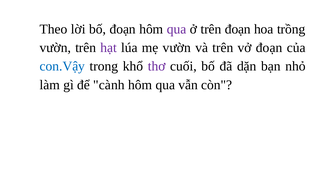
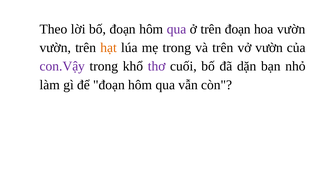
hoa trồng: trồng -> vườn
hạt colour: purple -> orange
mẹ vườn: vườn -> trong
vở đoạn: đoạn -> vườn
con.Vậy colour: blue -> purple
để cành: cành -> đoạn
